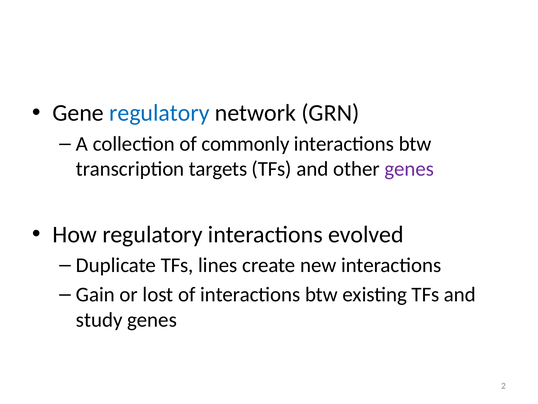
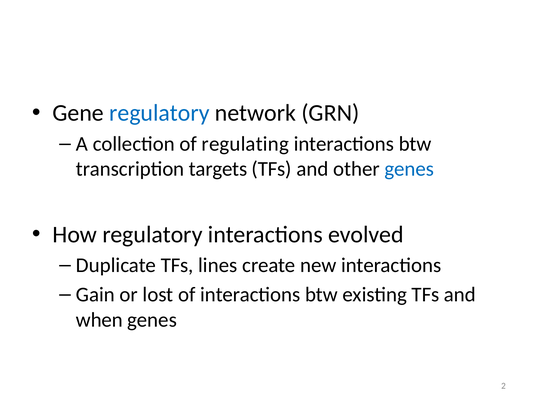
commonly: commonly -> regulating
genes at (409, 169) colour: purple -> blue
study: study -> when
